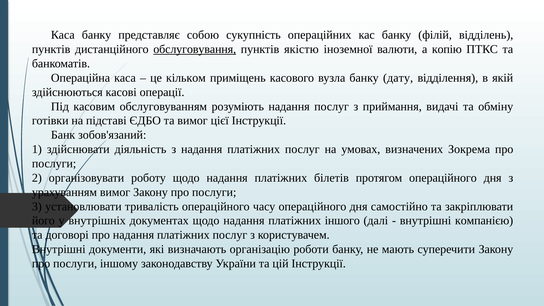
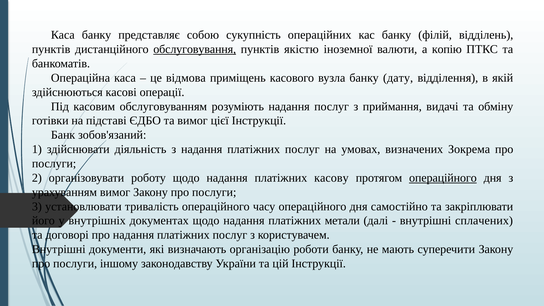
кільком: кільком -> відмова
білетів: білетів -> касову
операційного at (443, 178) underline: none -> present
іншого: іншого -> метали
компанією: компанією -> сплачених
